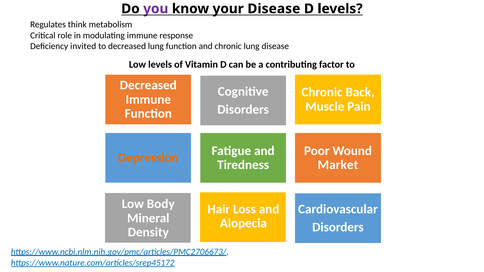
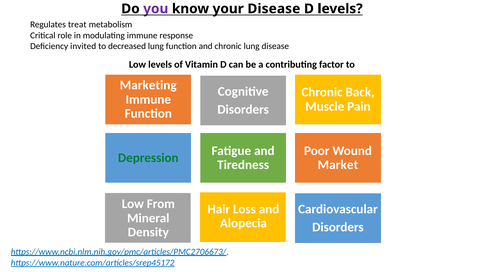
think: think -> treat
Decreased at (148, 85): Decreased -> Marketing
Depression colour: orange -> green
Body: Body -> From
